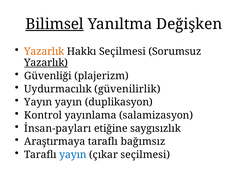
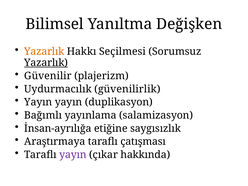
Bilimsel underline: present -> none
Güvenliği: Güvenliği -> Güvenilir
Kontrol: Kontrol -> Bağımlı
İnsan-payları: İnsan-payları -> İnsan-ayrılığa
bağımsız: bağımsız -> çatışması
yayın at (73, 155) colour: blue -> purple
çıkar seçilmesi: seçilmesi -> hakkında
